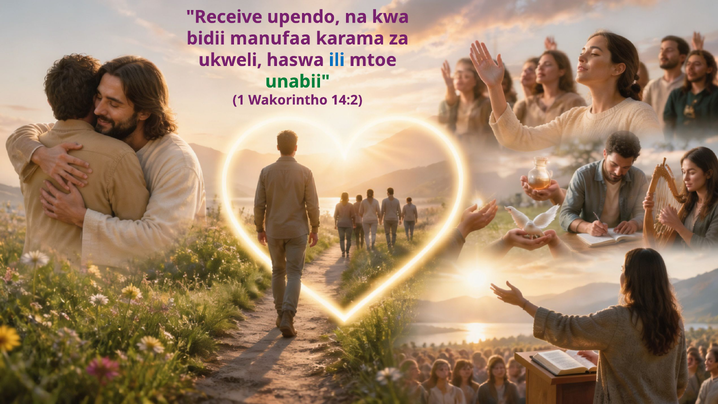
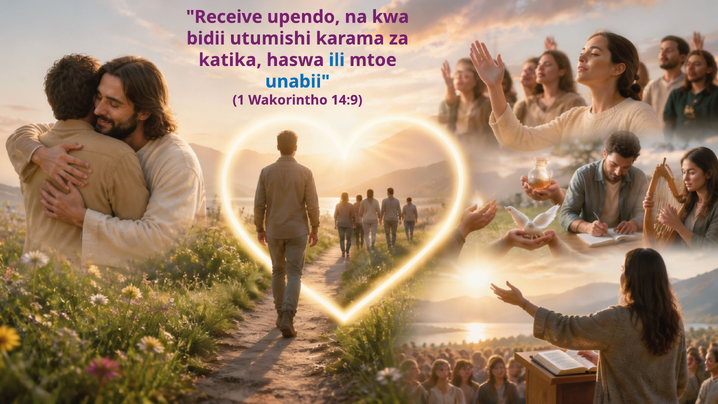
manufaa: manufaa -> utumishi
ukweli: ukweli -> katika
unabii colour: green -> blue
14:2: 14:2 -> 14:9
